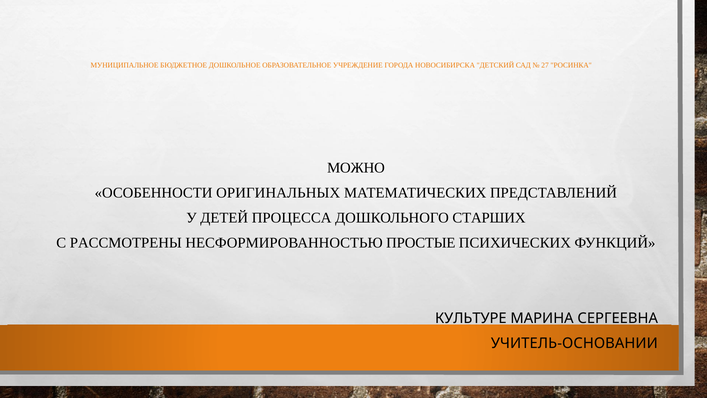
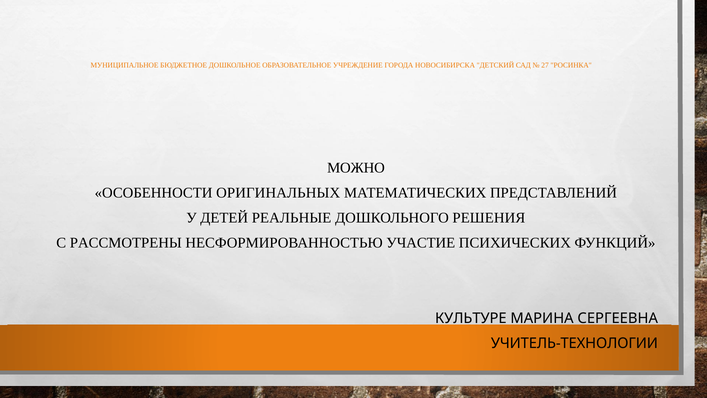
ПРОЦЕССА: ПРОЦЕССА -> РЕАЛЬНЫЕ
СТАРШИХ: СТАРШИХ -> РЕШЕНИЯ
ПРОСТЫЕ: ПРОСТЫЕ -> УЧАСТИЕ
УЧИТЕЛЬ-ОСНОВАНИИ: УЧИТЕЛЬ-ОСНОВАНИИ -> УЧИТЕЛЬ-ТЕХНОЛОГИИ
